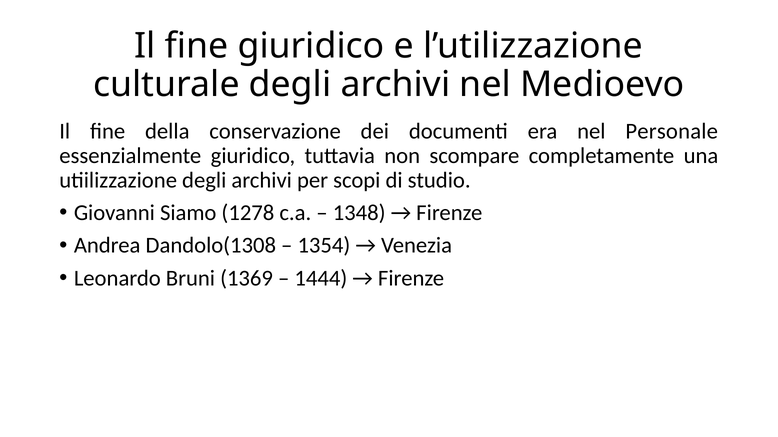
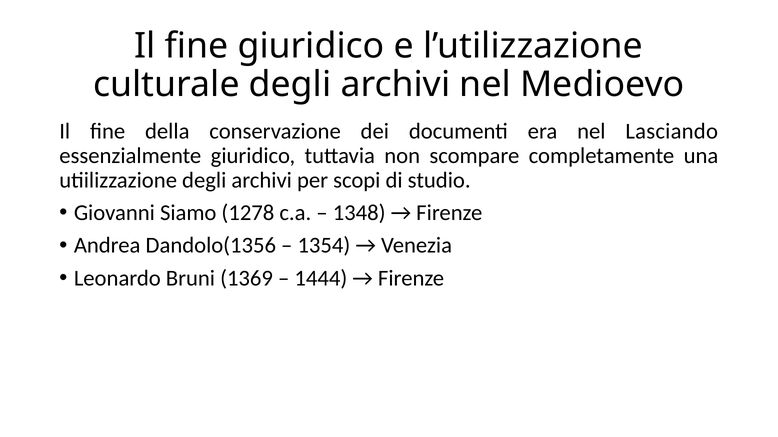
Personale: Personale -> Lasciando
Dandolo(1308: Dandolo(1308 -> Dandolo(1356
